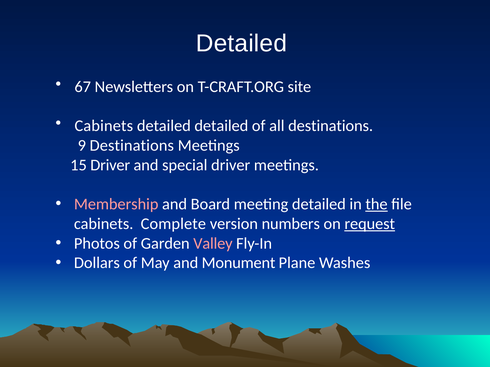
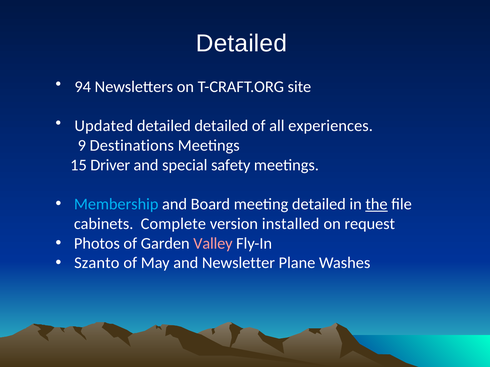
67: 67 -> 94
Cabinets at (104, 126): Cabinets -> Updated
all destinations: destinations -> experiences
special driver: driver -> safety
Membership colour: pink -> light blue
numbers: numbers -> installed
request underline: present -> none
Dollars: Dollars -> Szanto
Monument: Monument -> Newsletter
